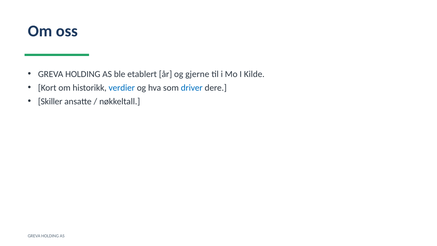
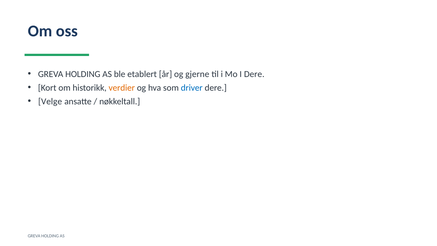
I Kilde: Kilde -> Dere
verdier colour: blue -> orange
Skiller: Skiller -> Velge
